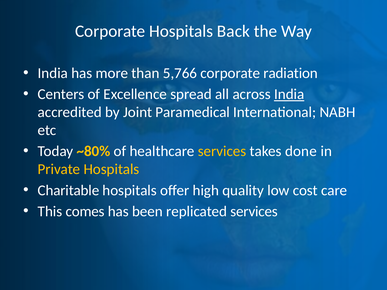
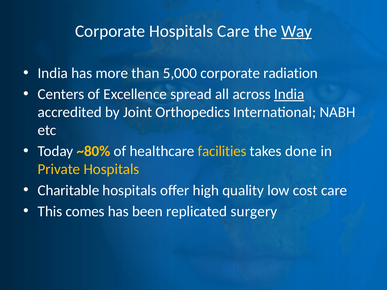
Hospitals Back: Back -> Care
Way underline: none -> present
5,766: 5,766 -> 5,000
Paramedical: Paramedical -> Orthopedics
healthcare services: services -> facilities
replicated services: services -> surgery
